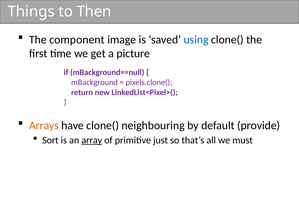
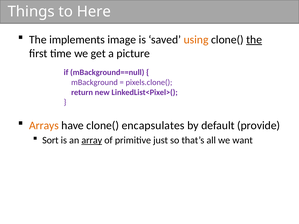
Then: Then -> Here
component: component -> implements
using colour: blue -> orange
the at (254, 40) underline: none -> present
neighbouring: neighbouring -> encapsulates
must: must -> want
